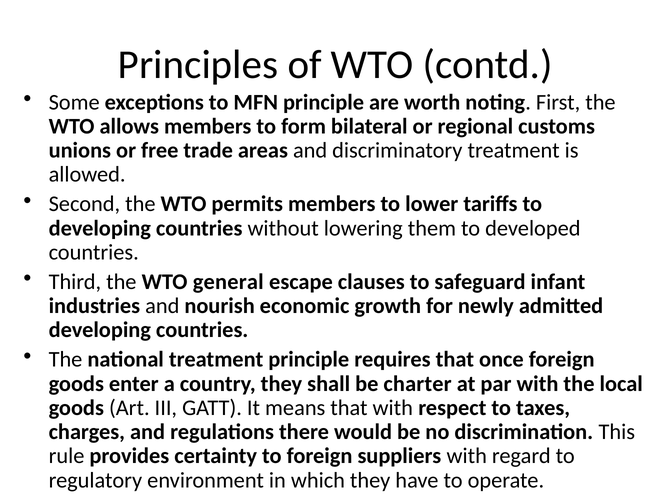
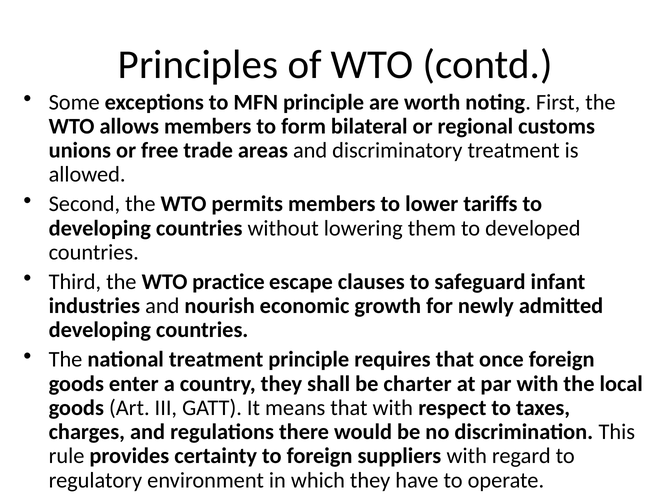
general: general -> practice
